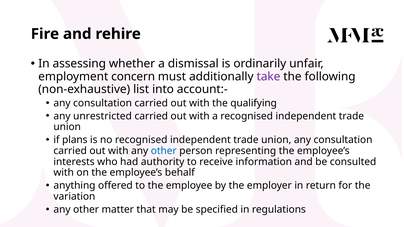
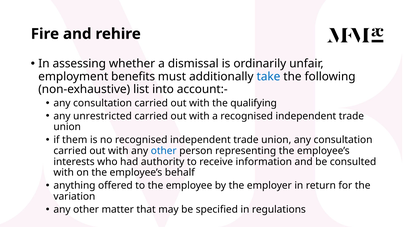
concern: concern -> benefits
take colour: purple -> blue
plans: plans -> them
